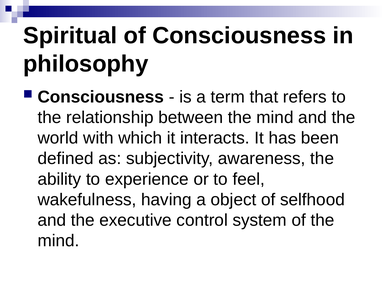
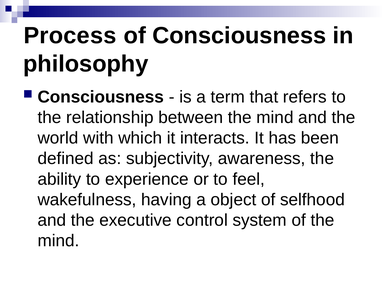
Spiritual: Spiritual -> Process
